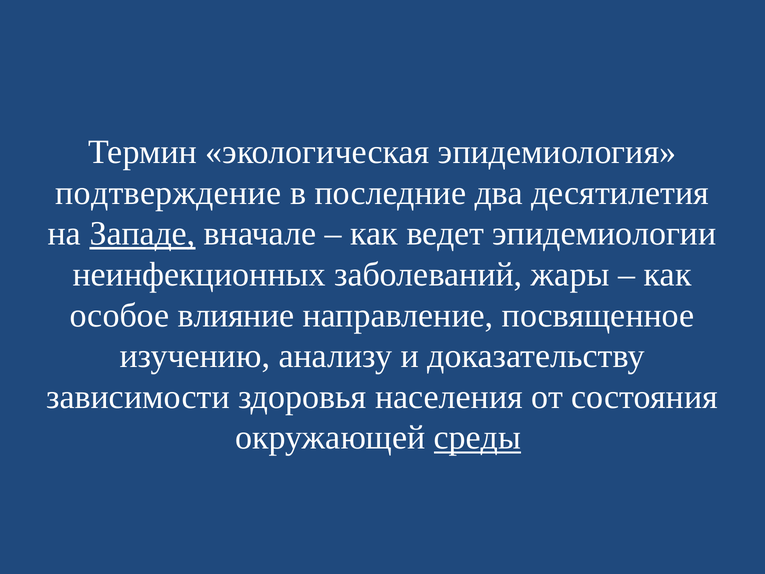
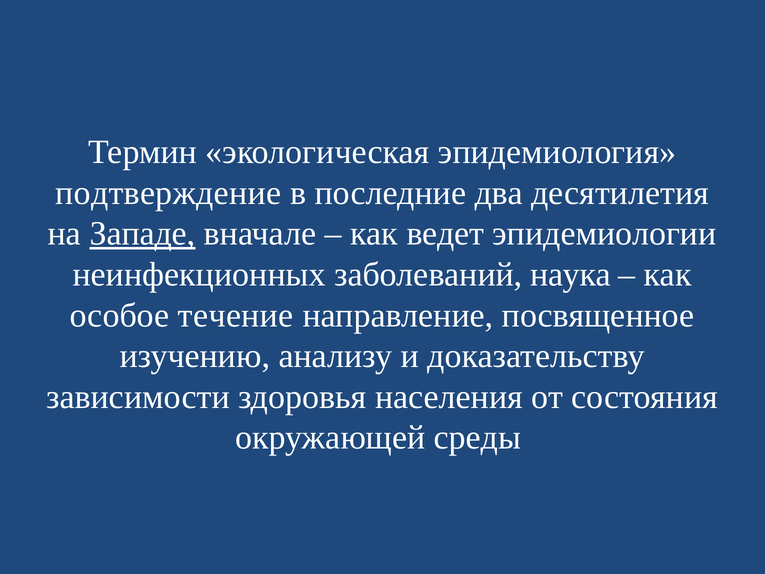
жары: жары -> наука
влияние: влияние -> течение
среды underline: present -> none
